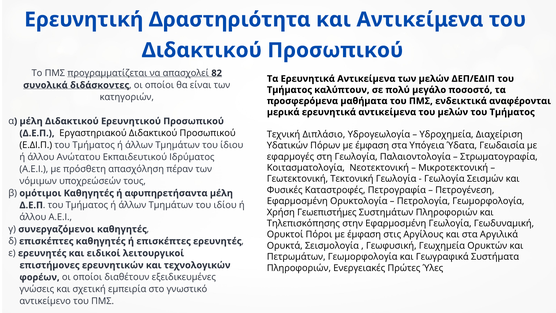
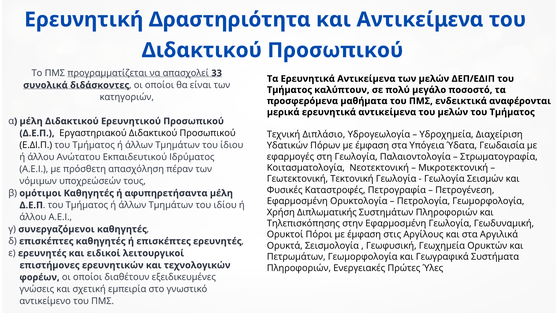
82: 82 -> 33
Γεωεπιστήμες: Γεωεπιστήμες -> Διπλωματικής
